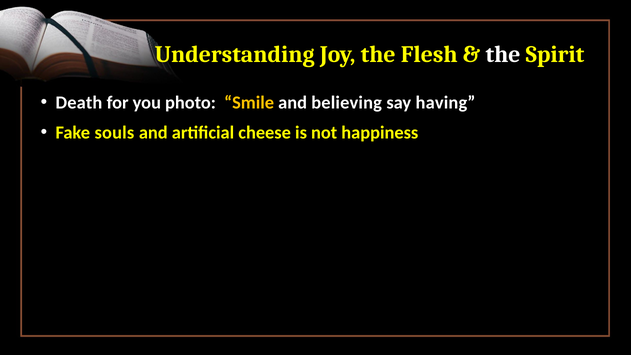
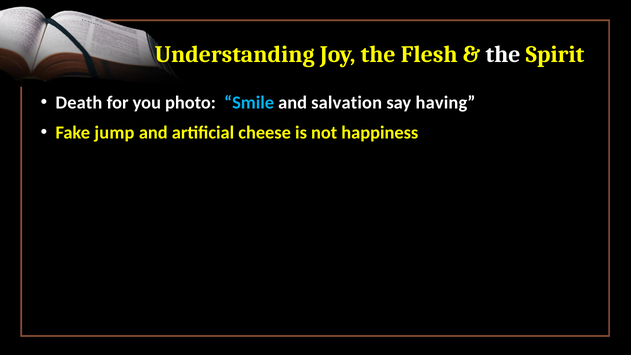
Smile colour: yellow -> light blue
believing: believing -> salvation
souls: souls -> jump
